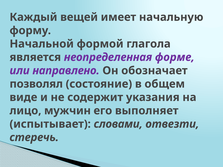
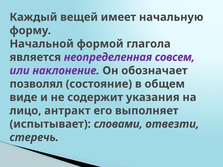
форме: форме -> совсем
направлено: направлено -> наклонение
мужчин: мужчин -> антракт
